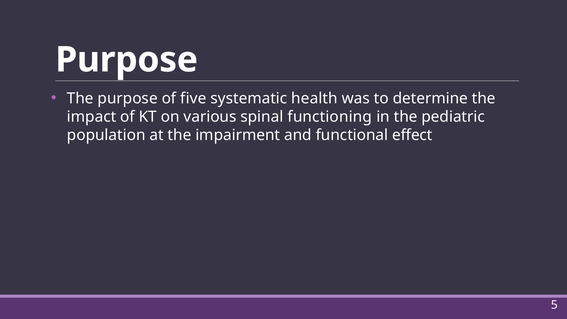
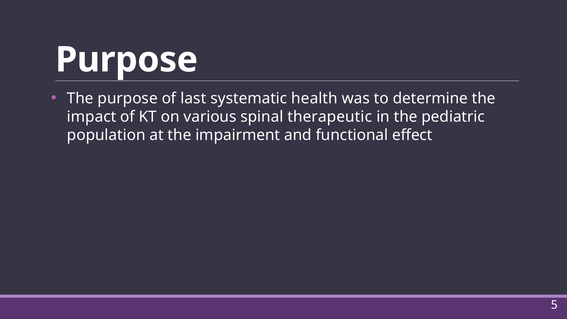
five: five -> last
functioning: functioning -> therapeutic
